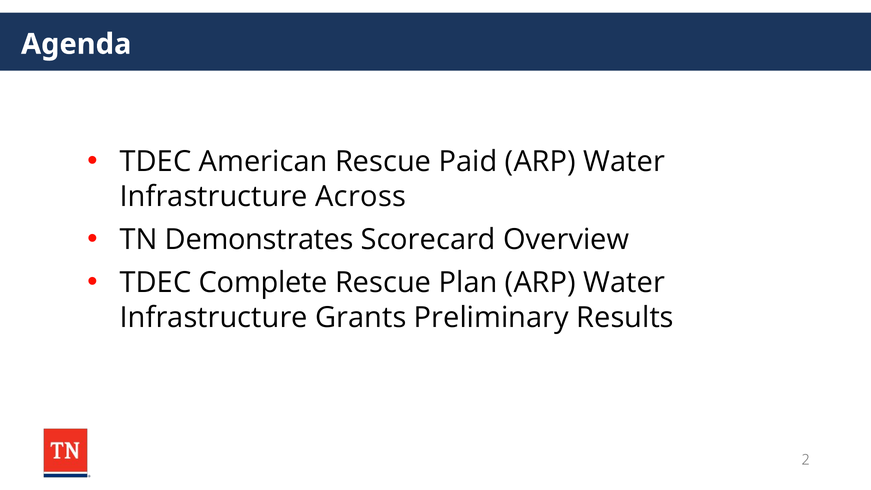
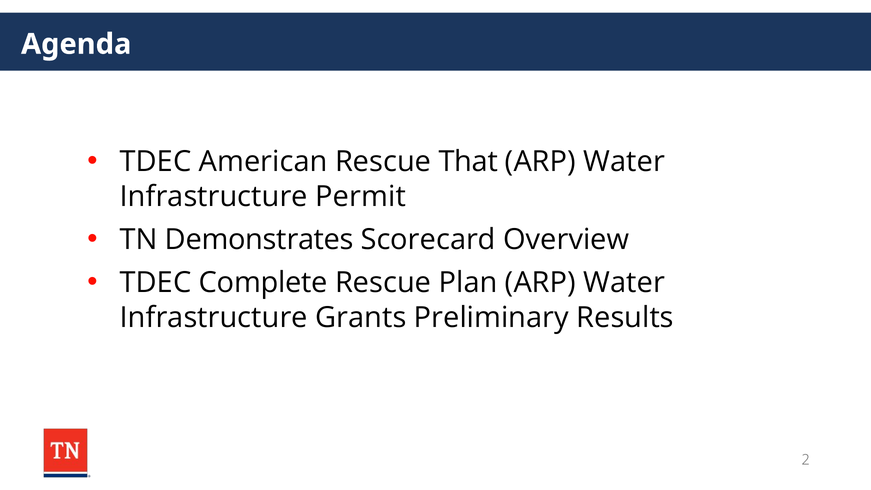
Paid: Paid -> That
Across: Across -> Permit
